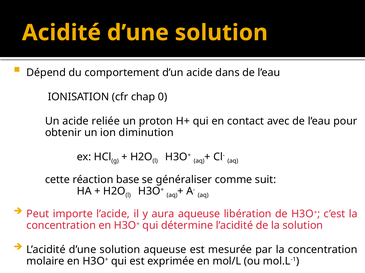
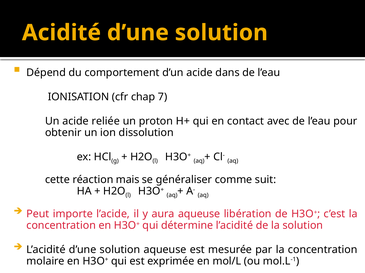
0: 0 -> 7
diminution: diminution -> dissolution
base: base -> mais
